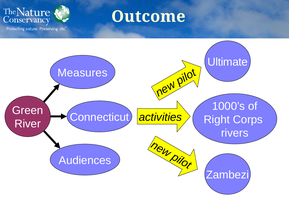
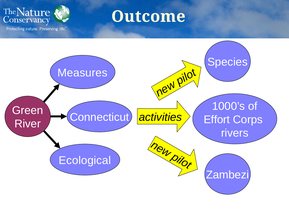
Ultimate: Ultimate -> Species
Right: Right -> Effort
Audiences: Audiences -> Ecological
